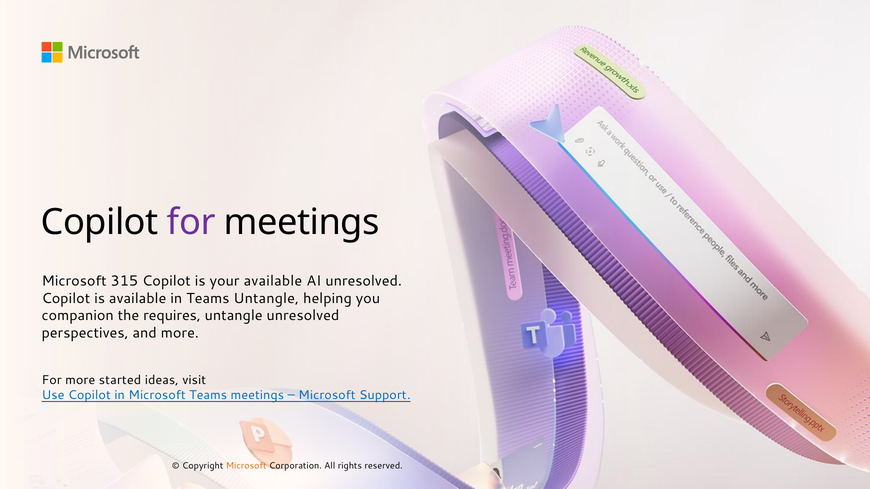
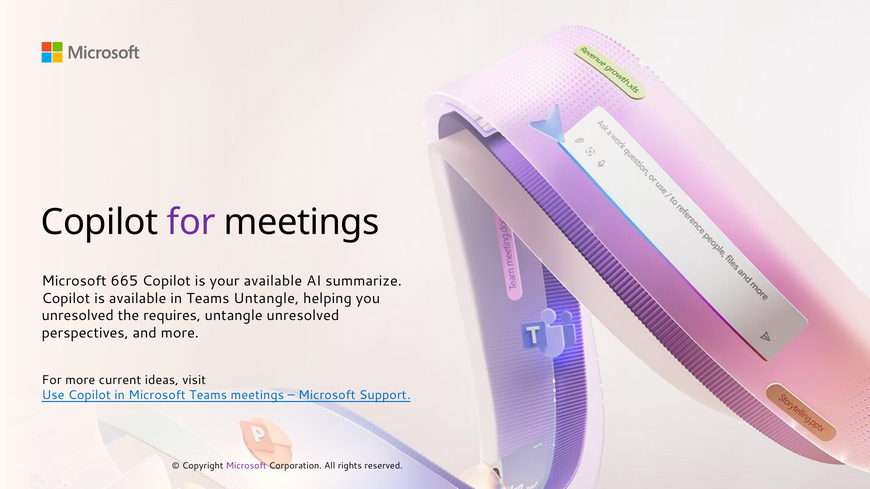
315: 315 -> 665
AI unresolved: unresolved -> summarize
companion at (78, 316): companion -> unresolved
started: started -> current
Microsoft at (246, 466) colour: orange -> purple
